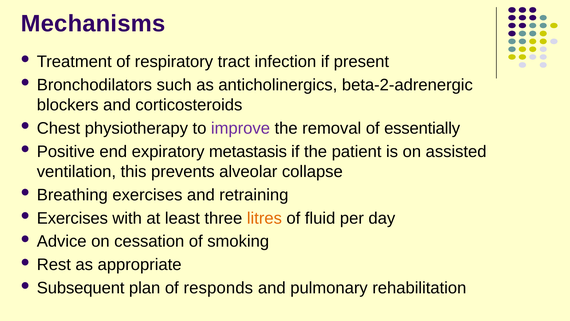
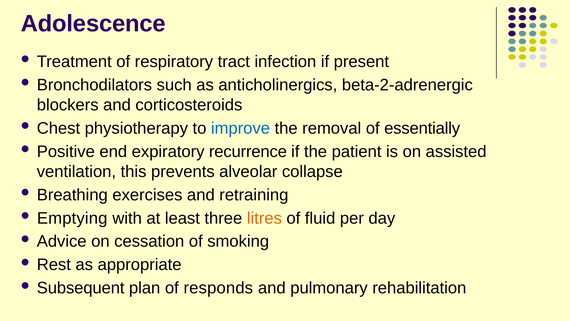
Mechanisms: Mechanisms -> Adolescence
improve colour: purple -> blue
metastasis: metastasis -> recurrence
Exercises at (72, 218): Exercises -> Emptying
